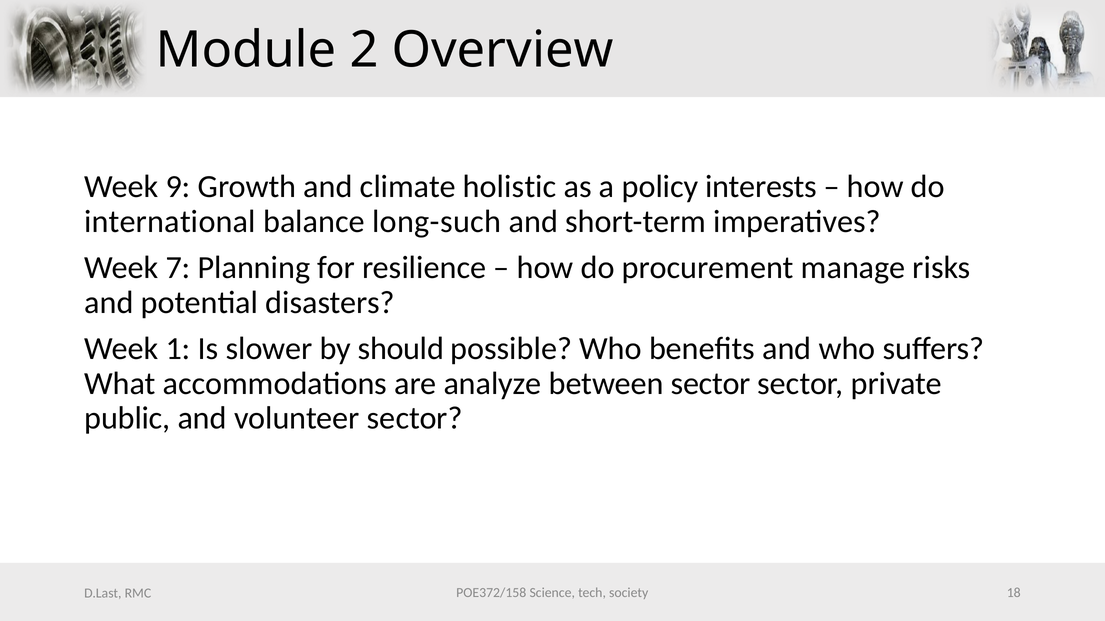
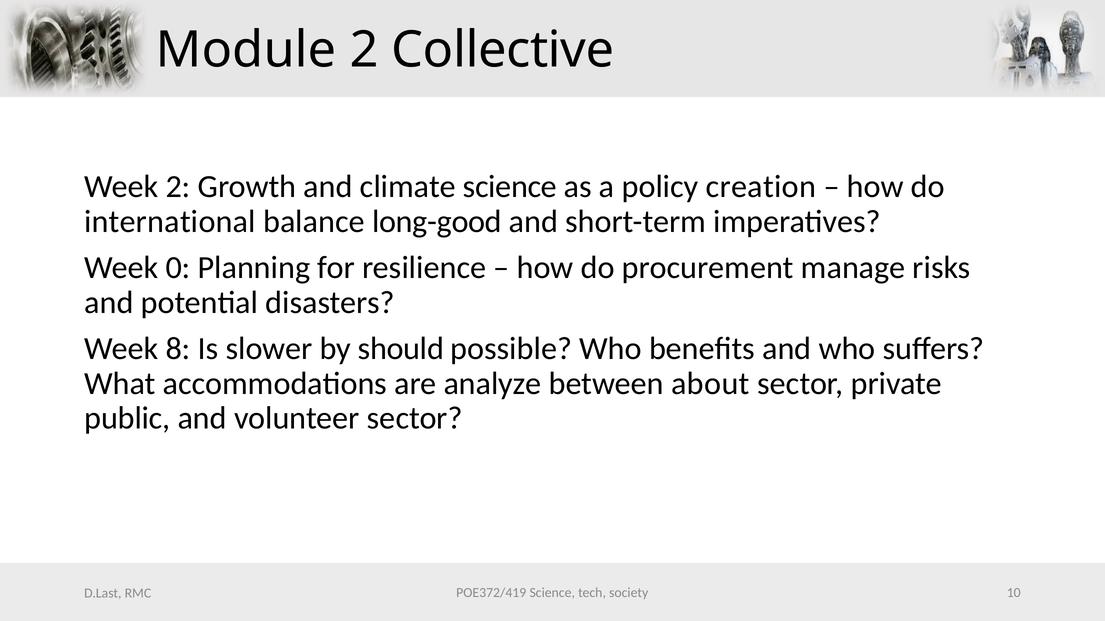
Overview: Overview -> Collective
Week 9: 9 -> 2
climate holistic: holistic -> science
interests: interests -> creation
long-such: long-such -> long-good
7: 7 -> 0
1: 1 -> 8
between sector: sector -> about
POE372/158: POE372/158 -> POE372/419
18: 18 -> 10
